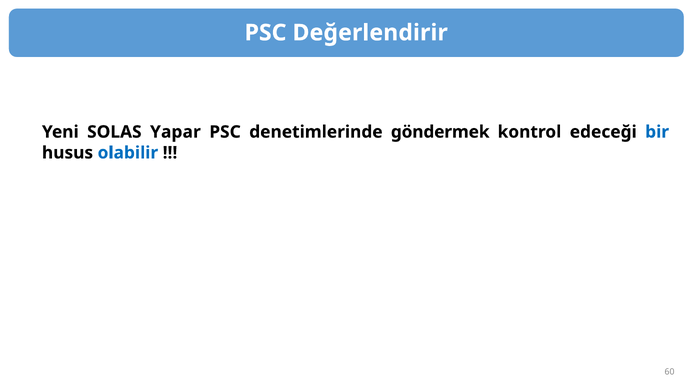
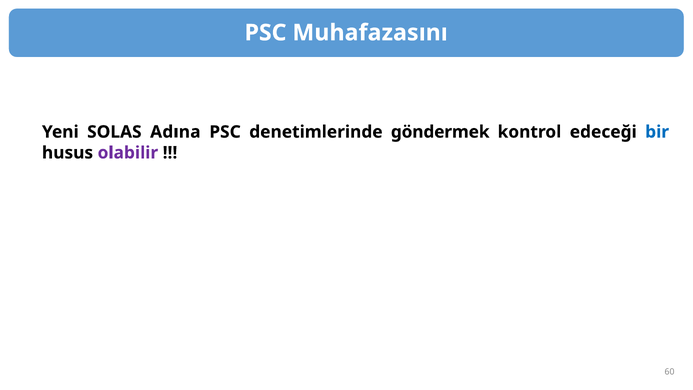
Değerlendirir: Değerlendirir -> Muhafazasını
Yapar: Yapar -> Adına
olabilir colour: blue -> purple
